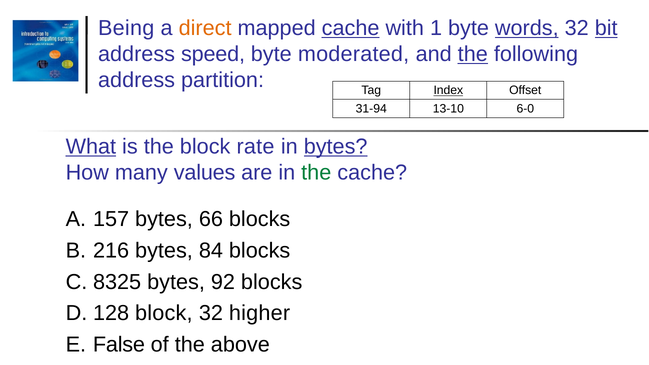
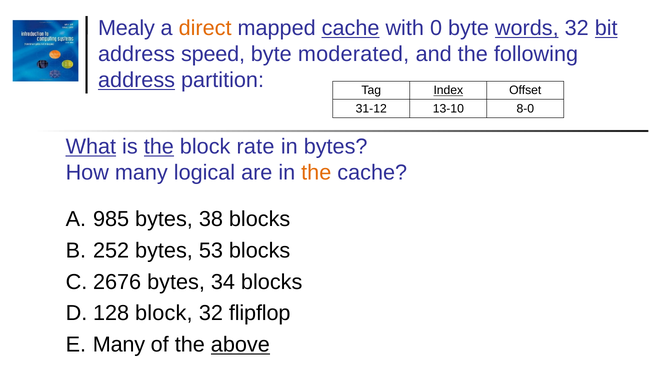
Being: Being -> Mealy
1: 1 -> 0
the at (473, 54) underline: present -> none
address at (137, 80) underline: none -> present
31-94: 31-94 -> 31-12
6-0: 6-0 -> 8-0
the at (159, 147) underline: none -> present
bytes at (336, 147) underline: present -> none
values: values -> logical
the at (316, 173) colour: green -> orange
157: 157 -> 985
66: 66 -> 38
216: 216 -> 252
84: 84 -> 53
8325: 8325 -> 2676
92: 92 -> 34
higher: higher -> flipflop
False at (119, 345): False -> Many
above underline: none -> present
